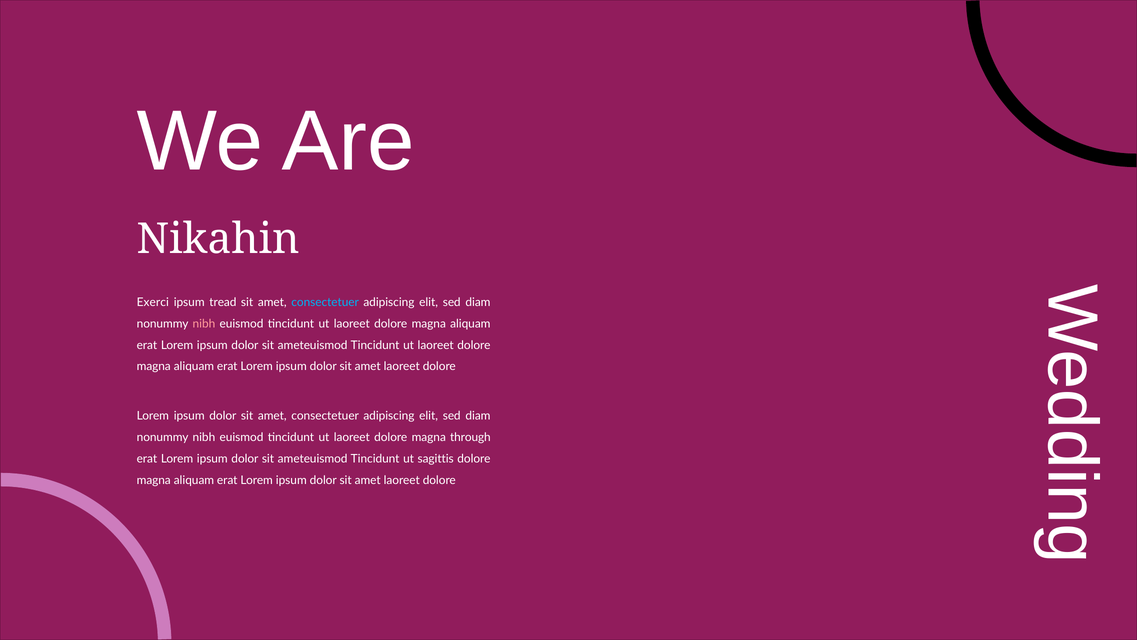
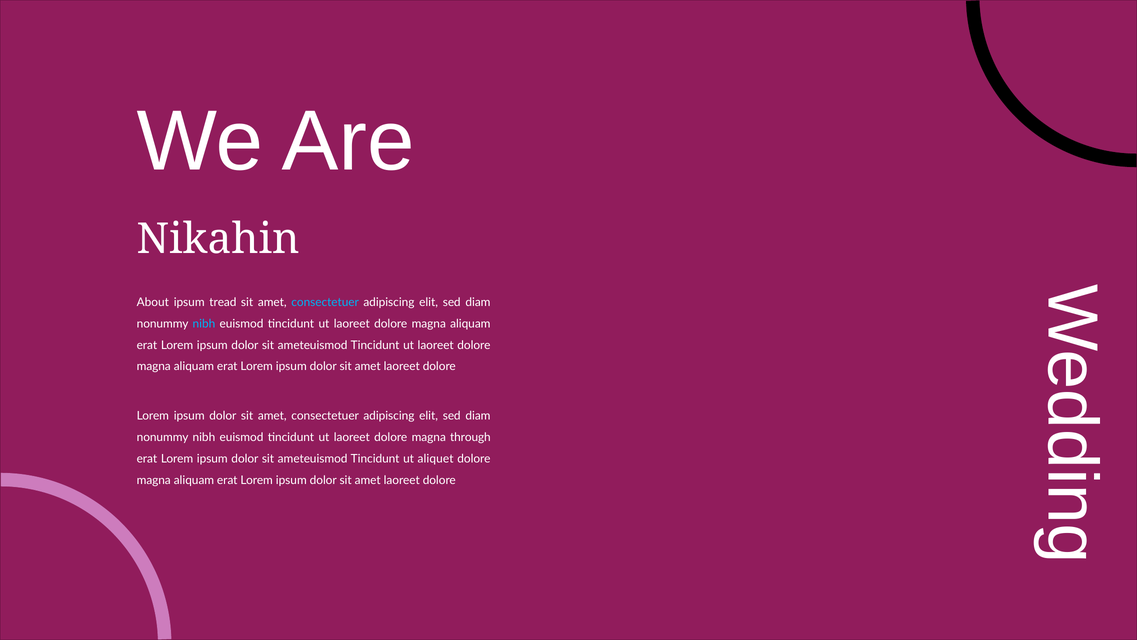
Exerci: Exerci -> About
nibh at (204, 324) colour: pink -> light blue
sagittis: sagittis -> aliquet
